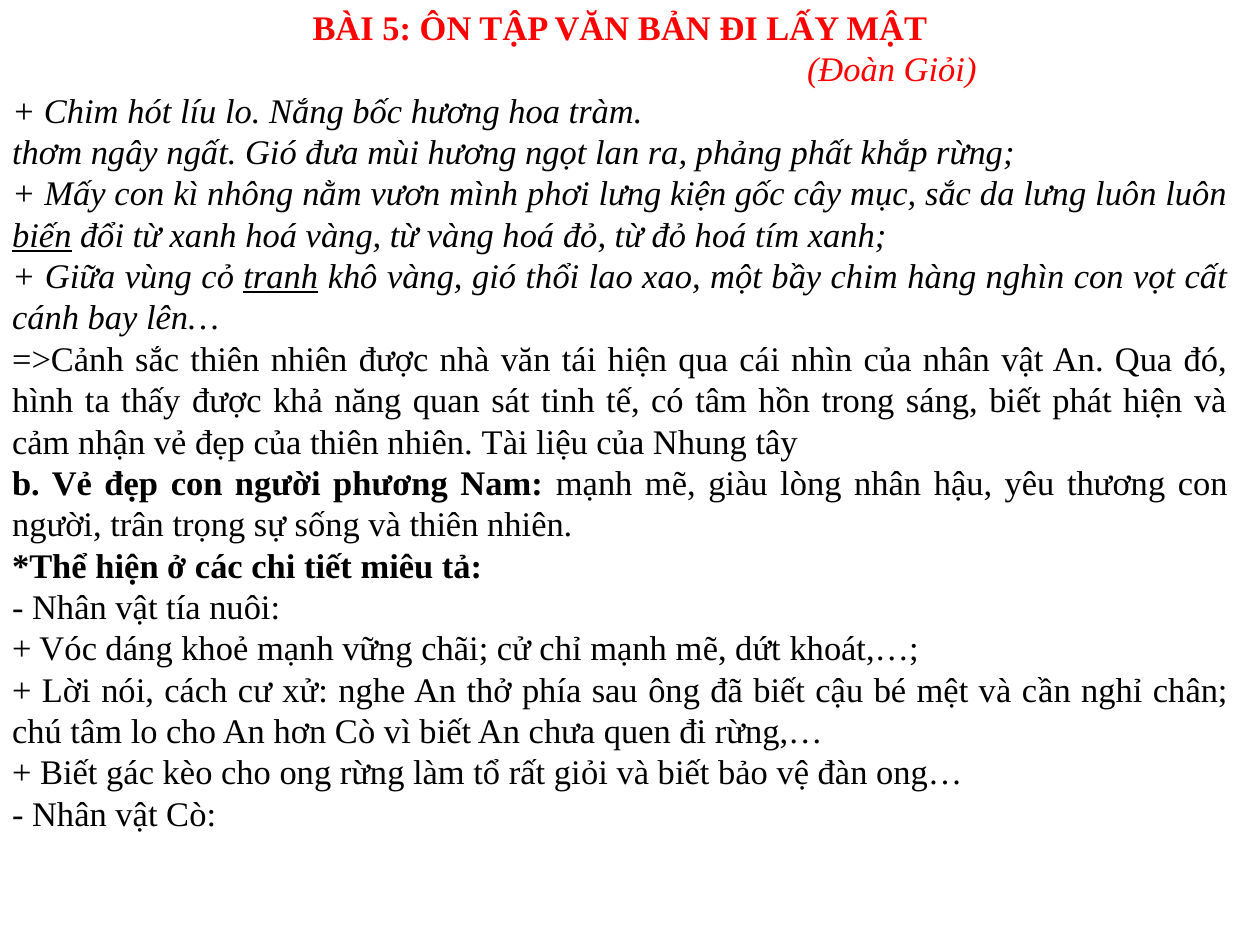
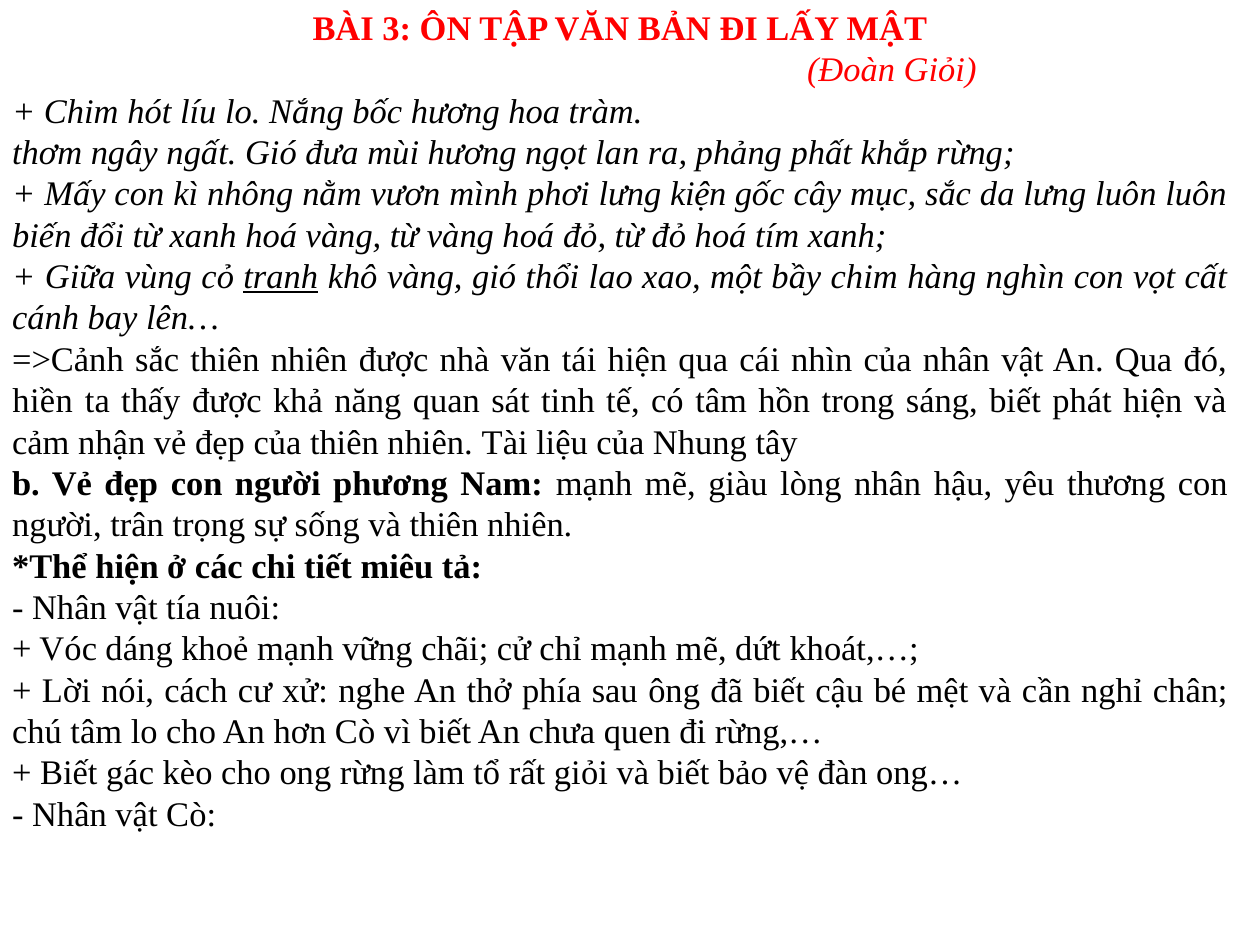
5: 5 -> 3
biến underline: present -> none
hình: hình -> hiền
